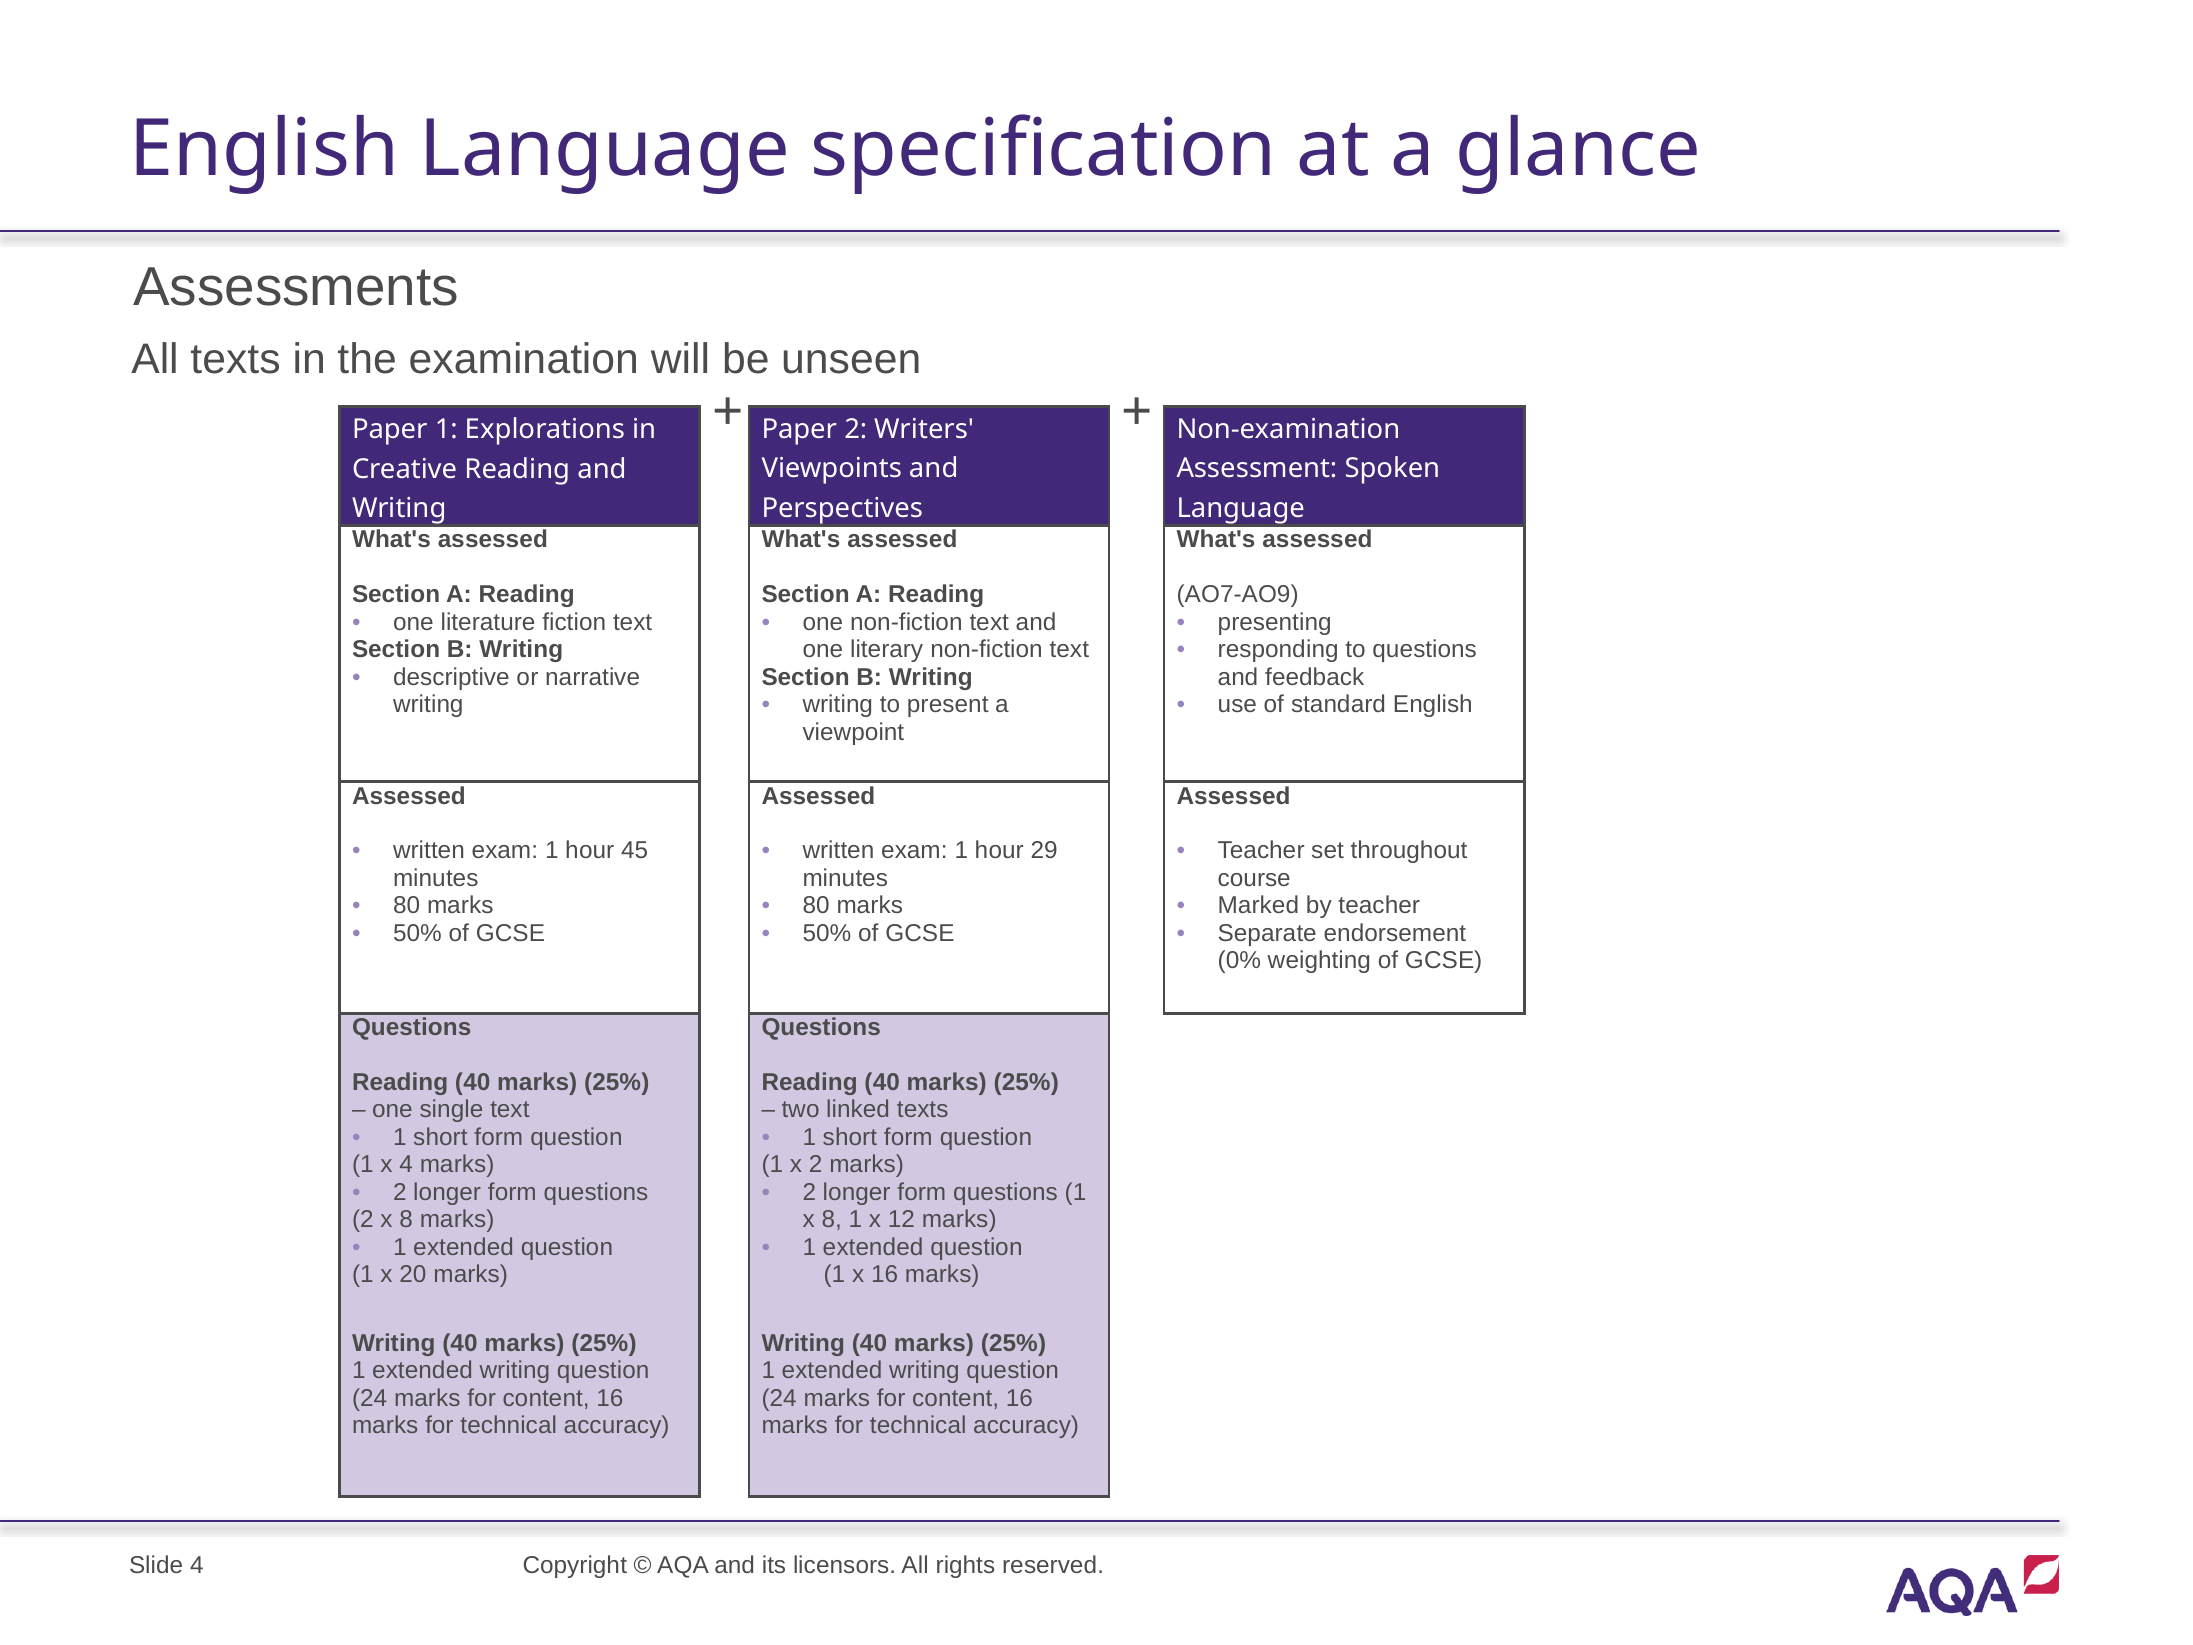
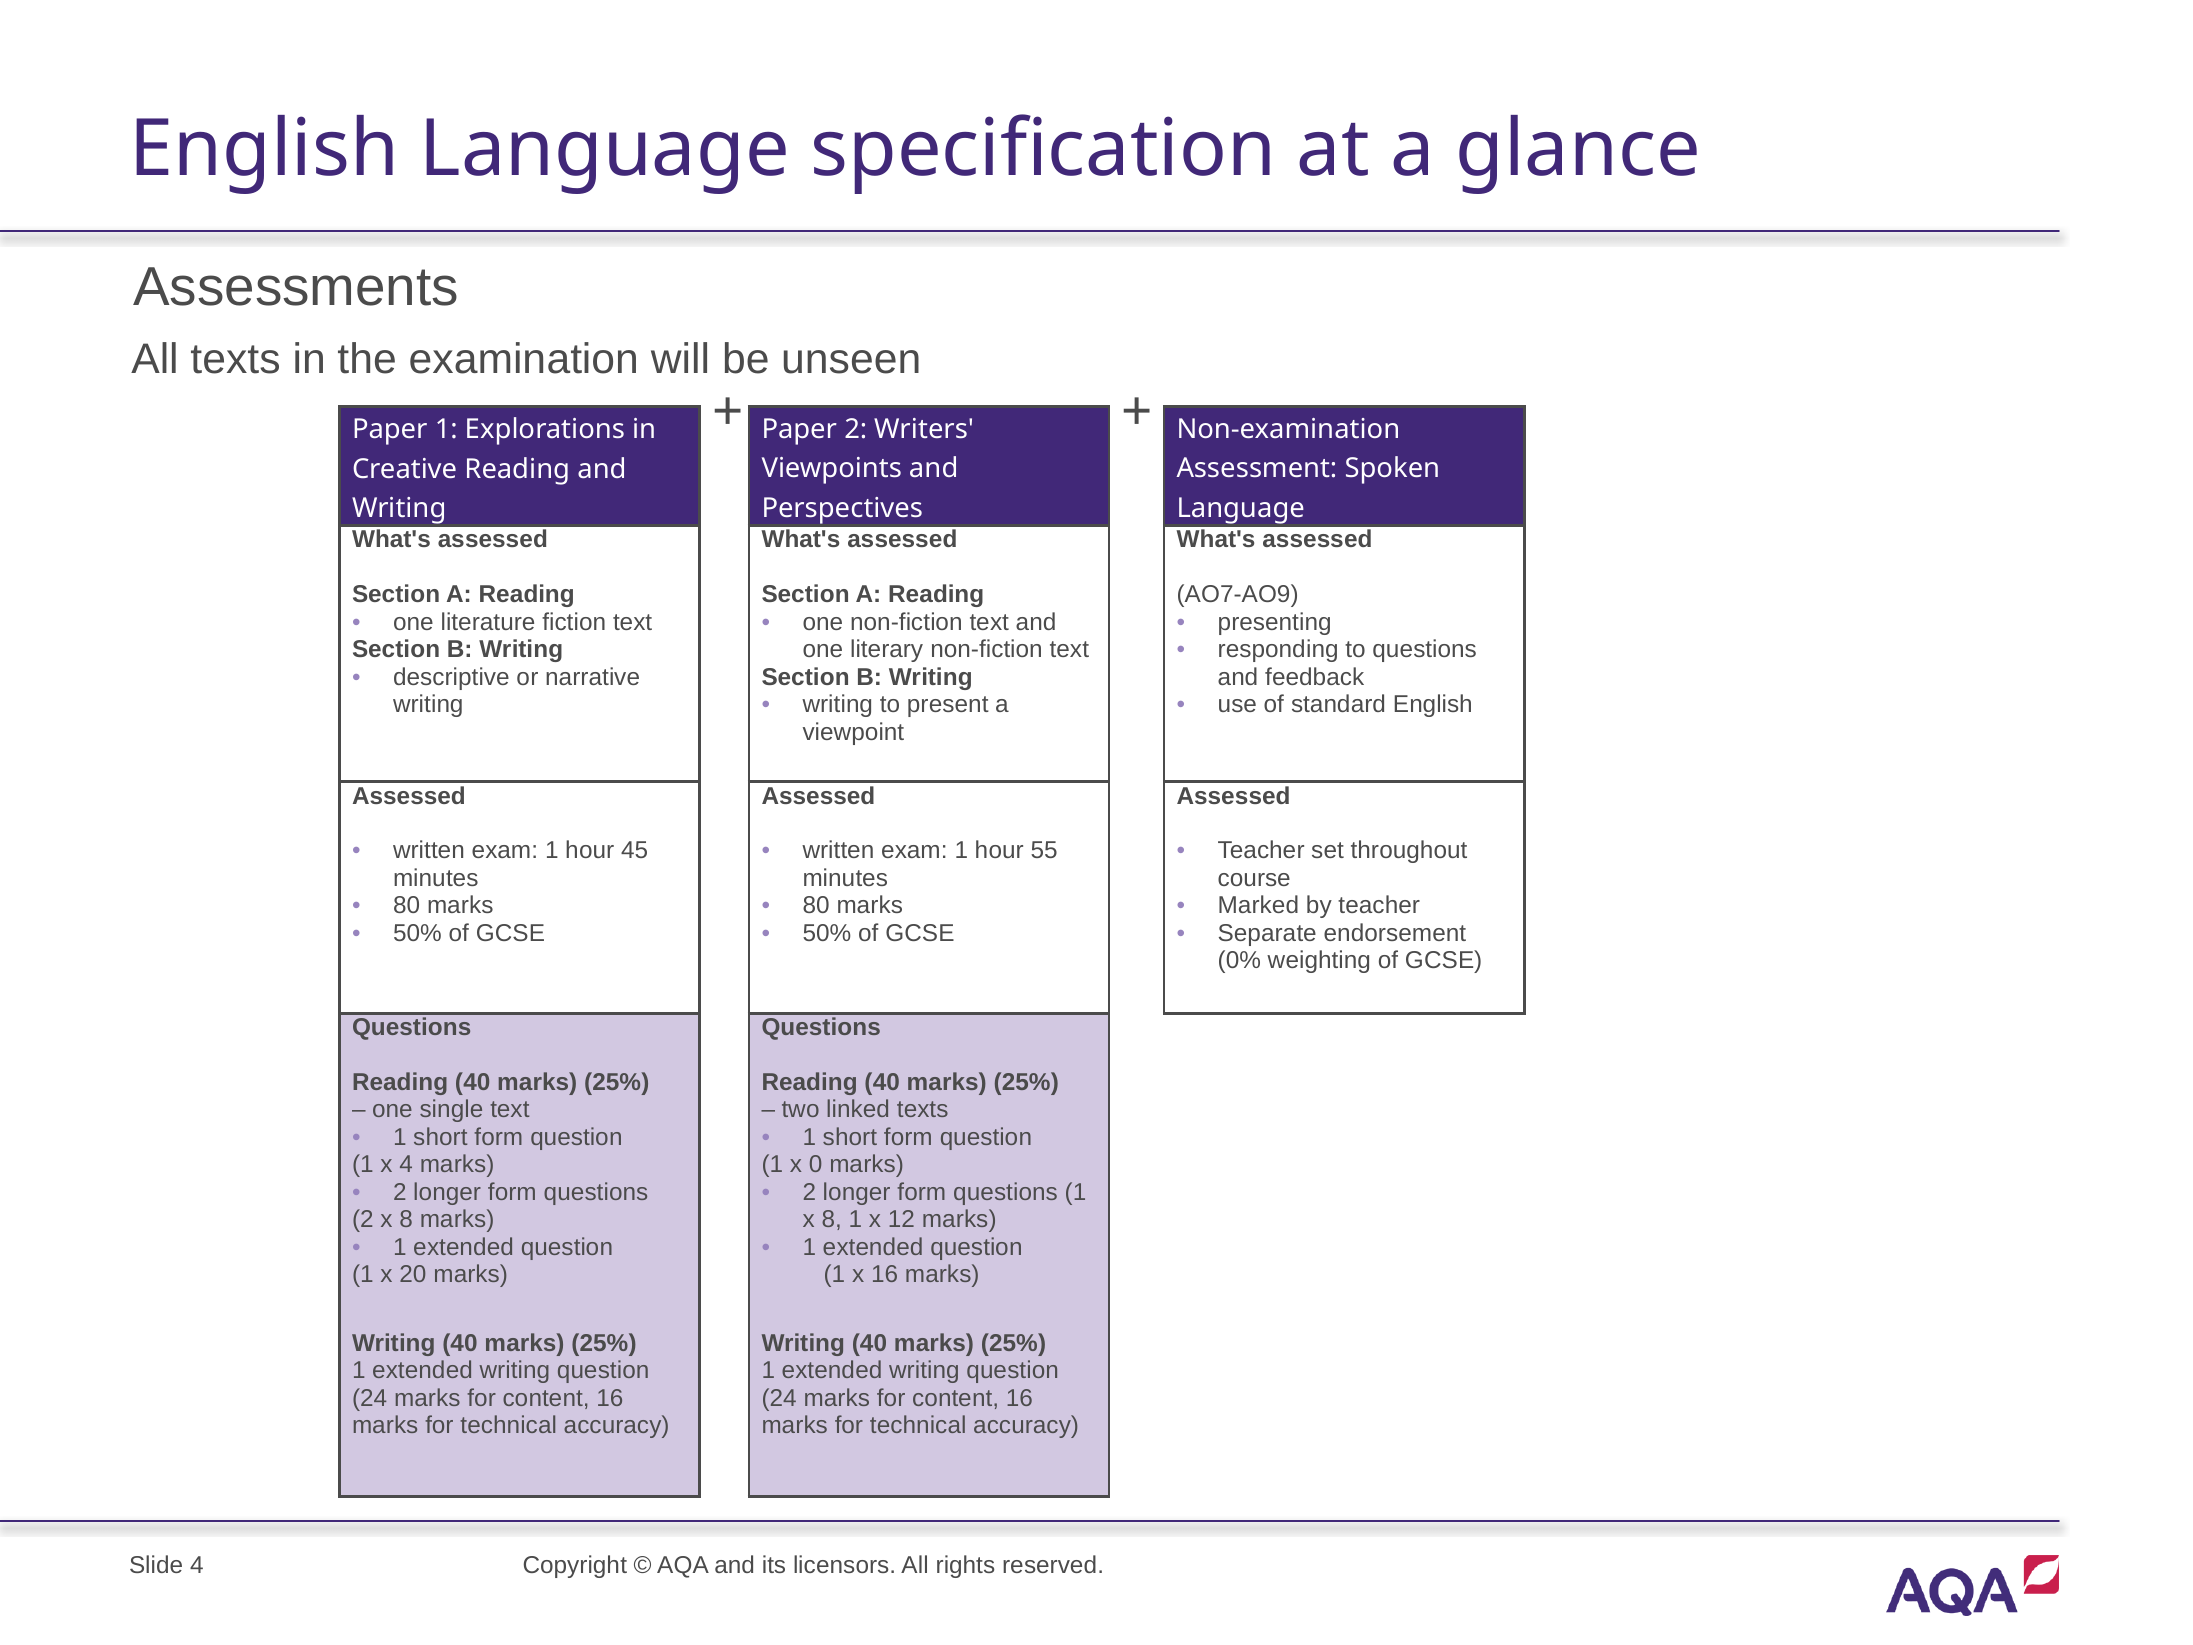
29: 29 -> 55
x 2: 2 -> 0
